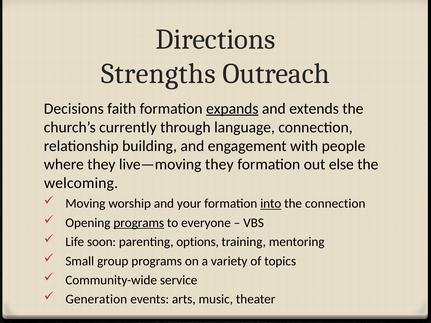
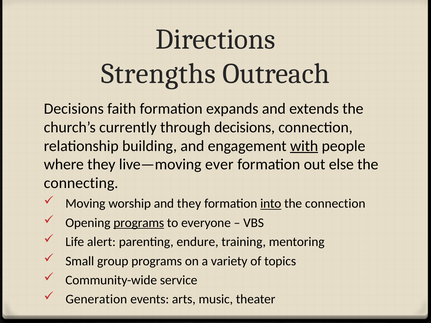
expands underline: present -> none
through language: language -> decisions
with underline: none -> present
live—moving they: they -> ever
welcoming: welcoming -> connecting
and your: your -> they
soon: soon -> alert
options: options -> endure
